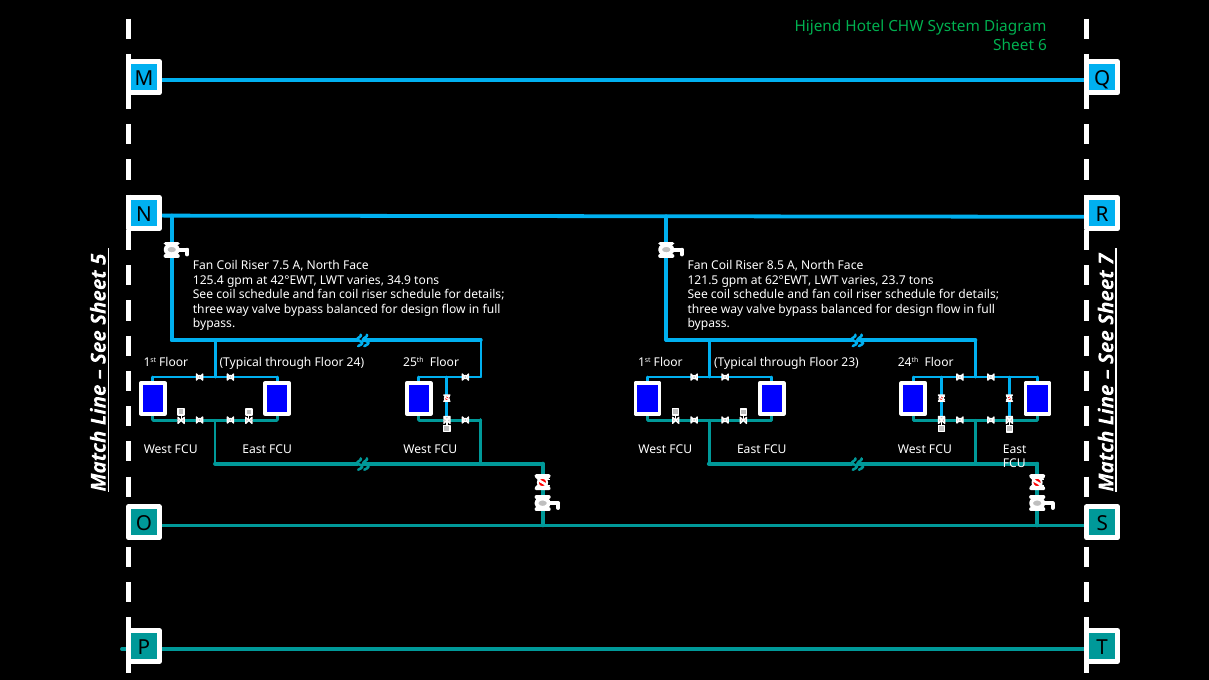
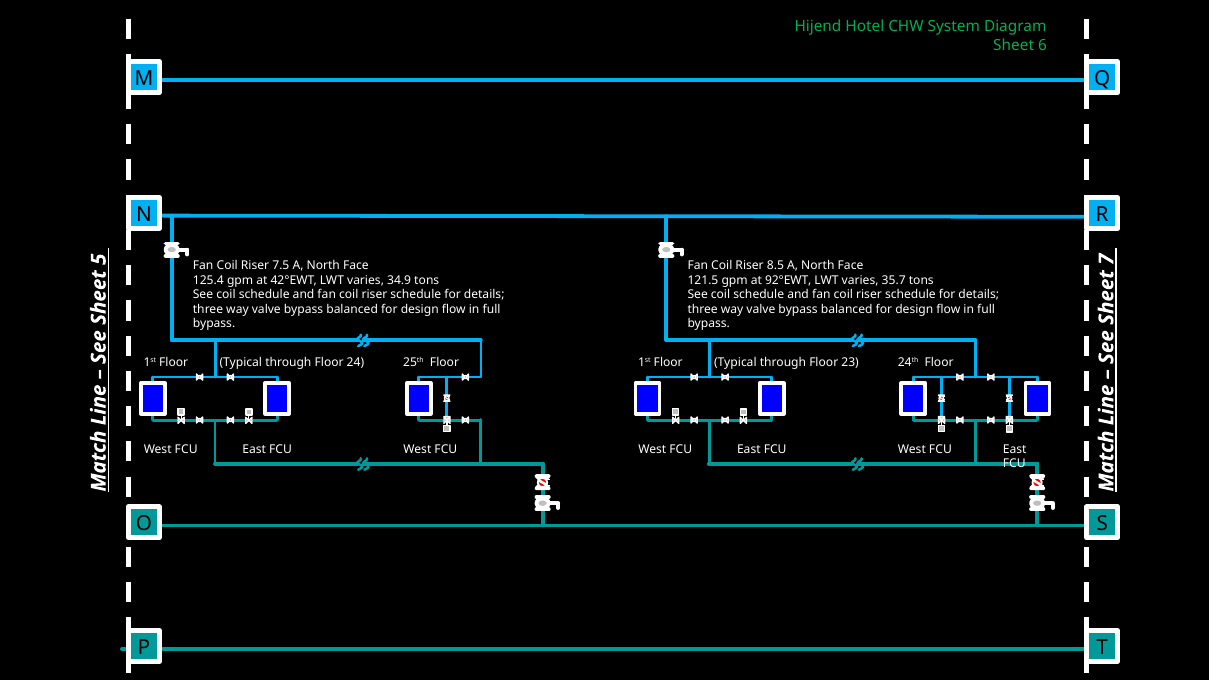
62°EWT: 62°EWT -> 92°EWT
23.7: 23.7 -> 35.7
